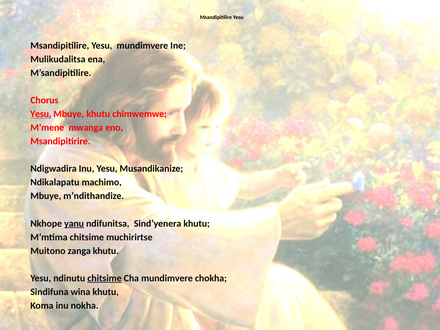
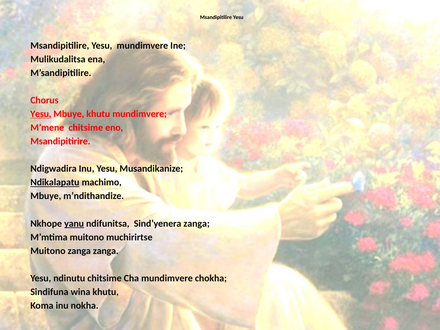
khutu chimwemwe: chimwemwe -> mundimvere
M’mene mwanga: mwanga -> chitsime
Ndikalapatu underline: none -> present
Sind’yenera khutu: khutu -> zanga
M’mtima chitsime: chitsime -> muitono
zanga khutu: khutu -> zanga
chitsime at (104, 278) underline: present -> none
